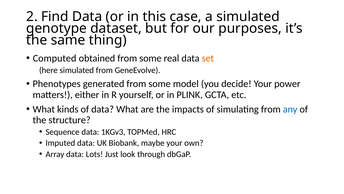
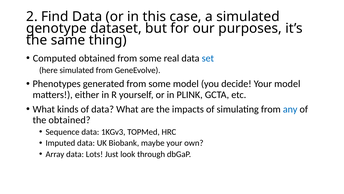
set colour: orange -> blue
Your power: power -> model
the structure: structure -> obtained
